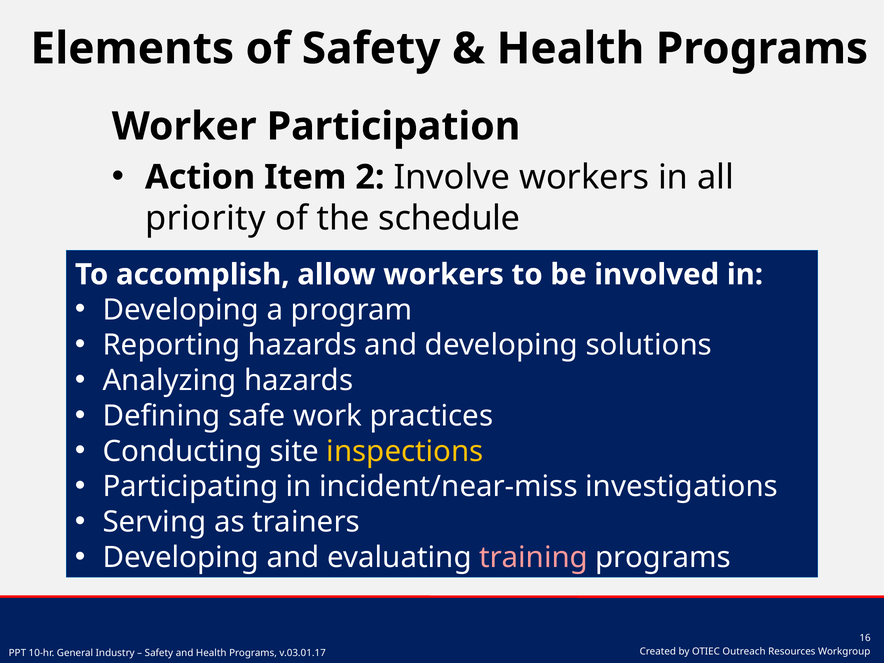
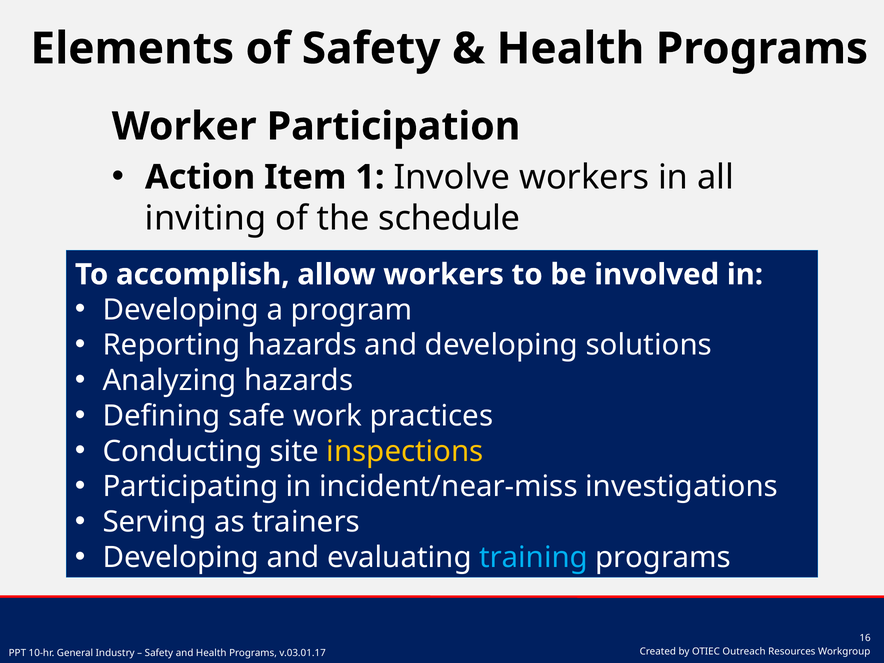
2: 2 -> 1
priority: priority -> inviting
training colour: pink -> light blue
